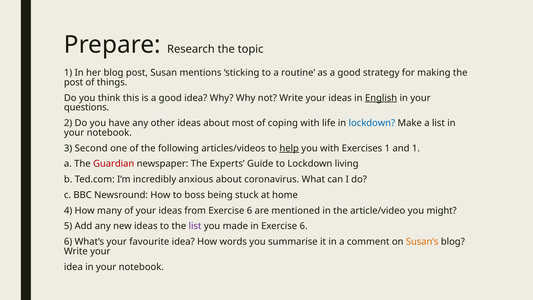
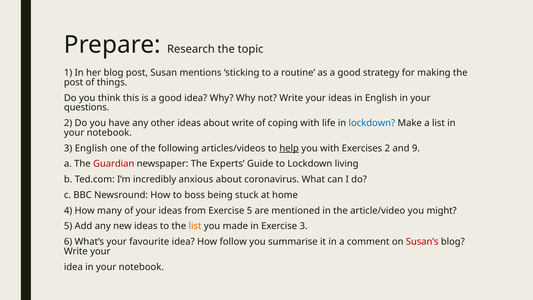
English at (381, 98) underline: present -> none
about most: most -> write
3 Second: Second -> English
Exercises 1: 1 -> 2
and 1: 1 -> 9
from Exercise 6: 6 -> 5
list at (195, 226) colour: purple -> orange
in Exercise 6: 6 -> 3
words: words -> follow
Susan’s colour: orange -> red
